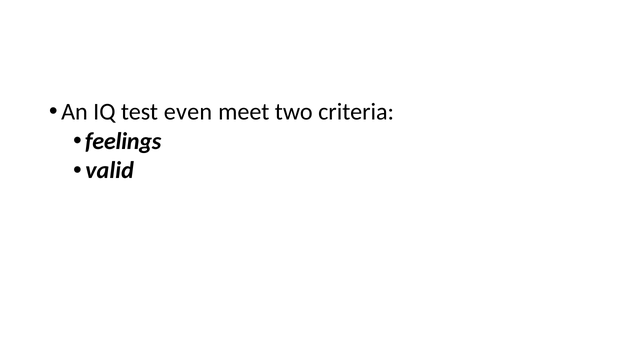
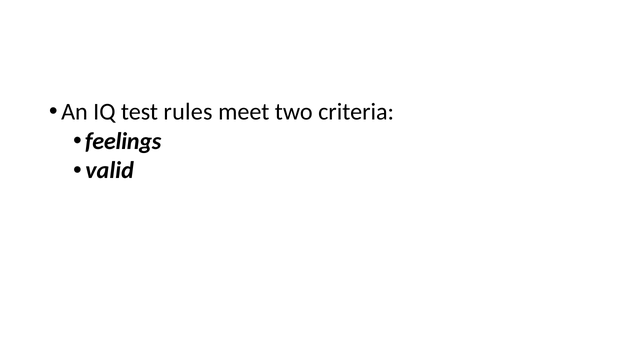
even: even -> rules
